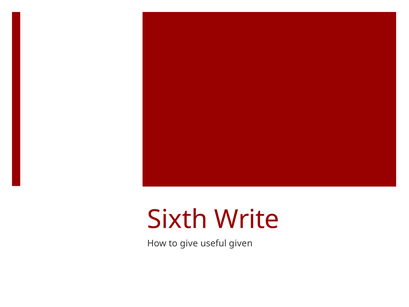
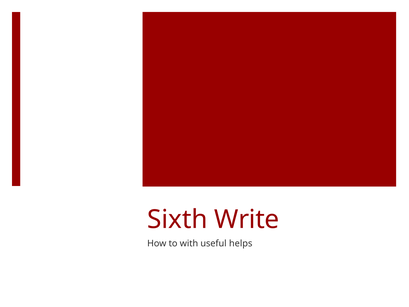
give: give -> with
given: given -> helps
